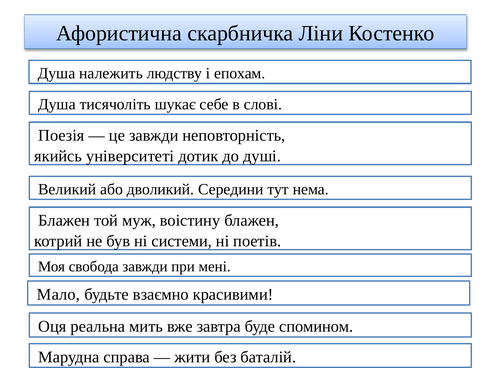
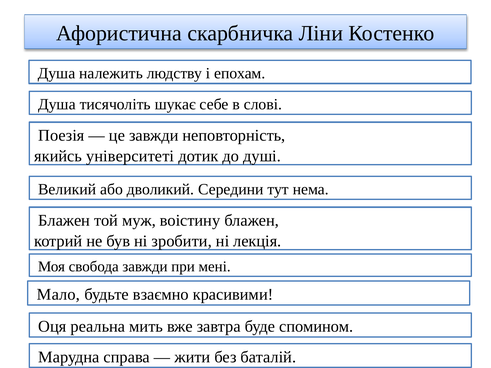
системи: системи -> зробити
поетів: поетів -> лекція
